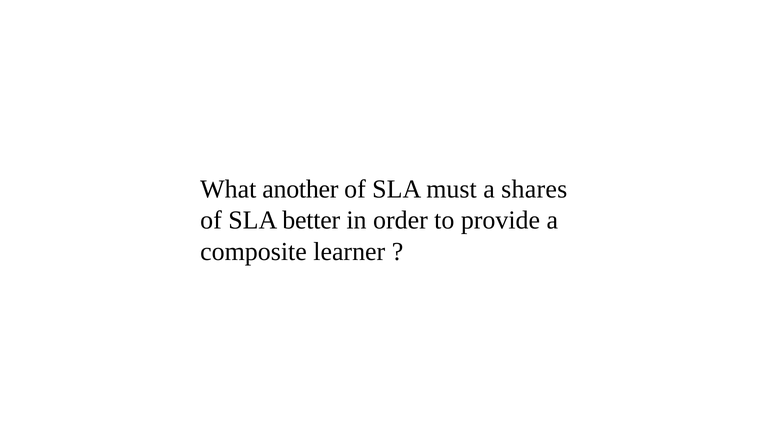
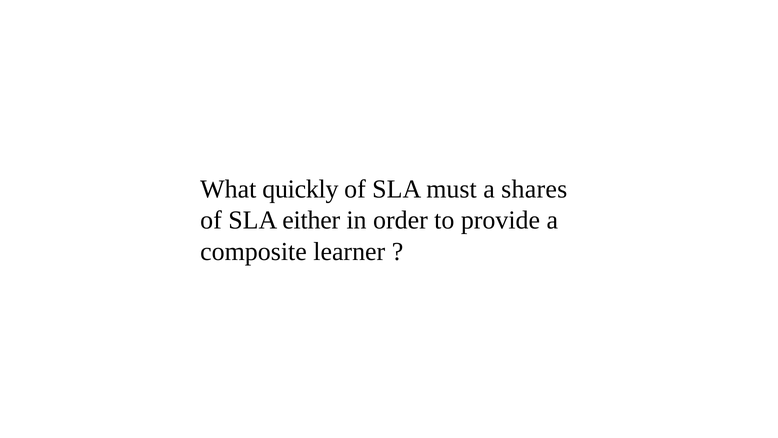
another: another -> quickly
better: better -> either
